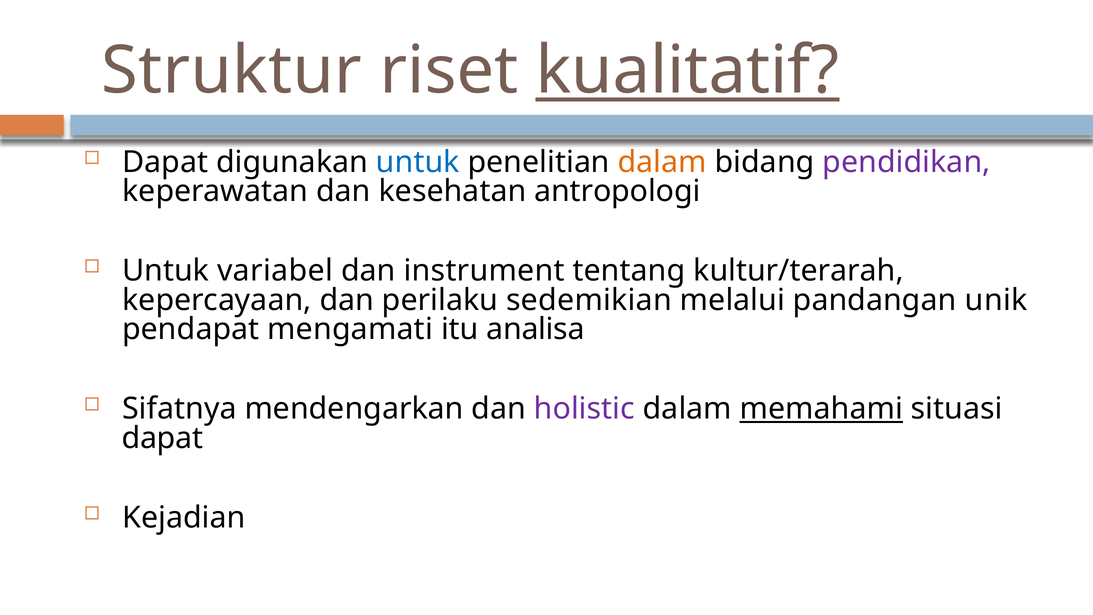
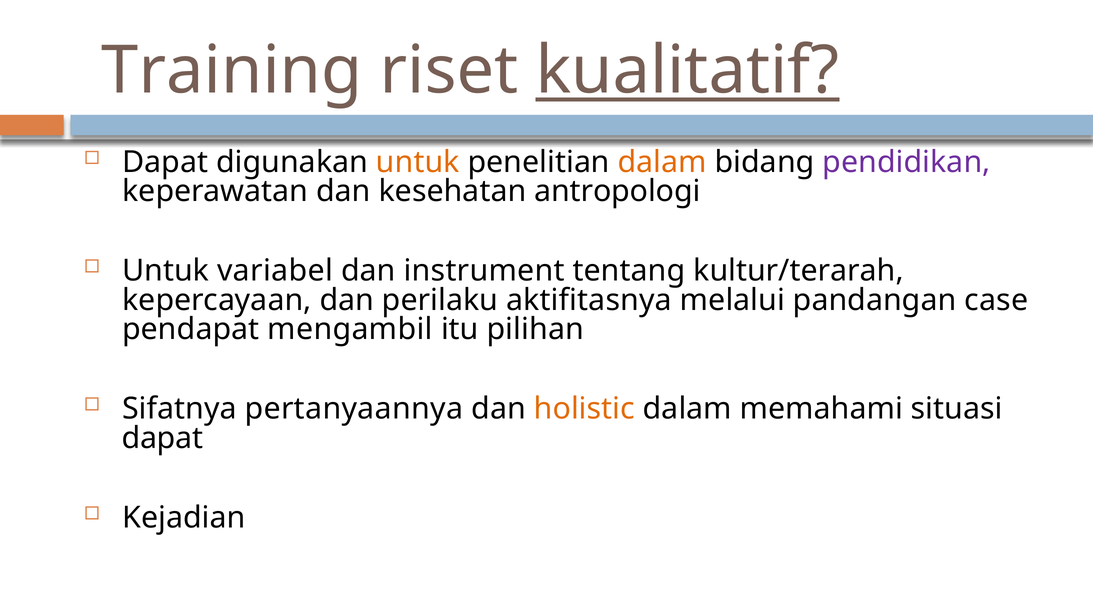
Struktur: Struktur -> Training
untuk at (418, 162) colour: blue -> orange
sedemikian: sedemikian -> aktifitasnya
unik: unik -> case
mengamati: mengamati -> mengambil
analisa: analisa -> pilihan
mendengarkan: mendengarkan -> pertanyaannya
holistic colour: purple -> orange
memahami underline: present -> none
